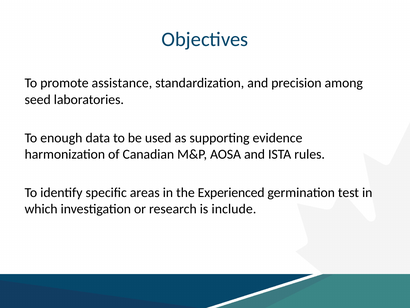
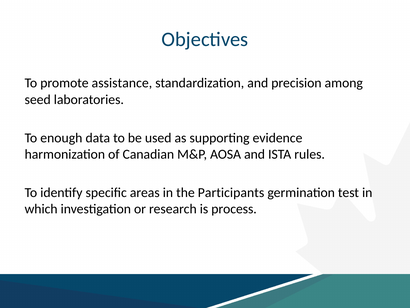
Experienced: Experienced -> Participants
include: include -> process
